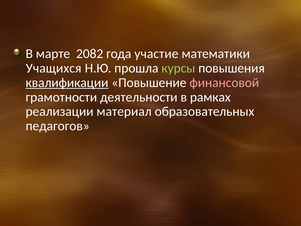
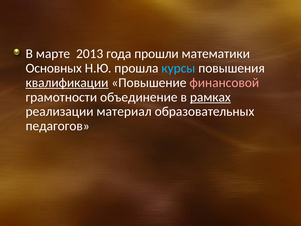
2082: 2082 -> 2013
участие: участие -> прошли
Учащихся: Учащихся -> Основных
курсы colour: light green -> light blue
деятельности: деятельности -> объединение
рамках underline: none -> present
